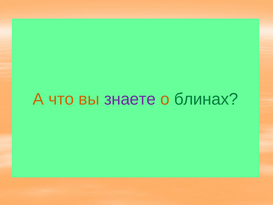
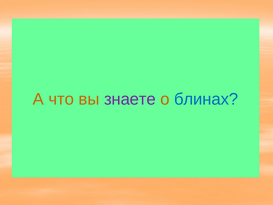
блинах colour: green -> blue
